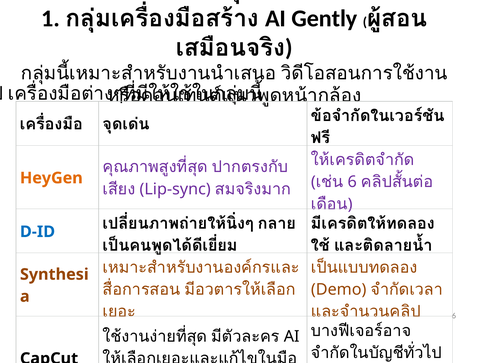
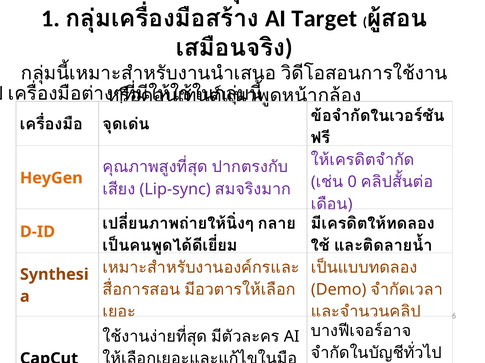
Gently: Gently -> Target
6 at (352, 182): 6 -> 0
D-ID colour: blue -> orange
